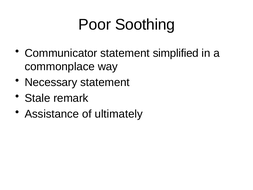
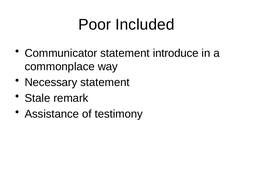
Soothing: Soothing -> Included
simplified: simplified -> introduce
ultimately: ultimately -> testimony
